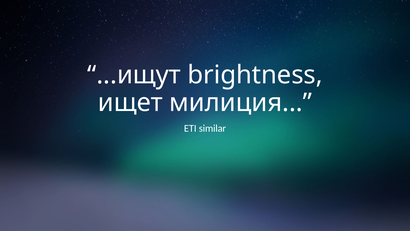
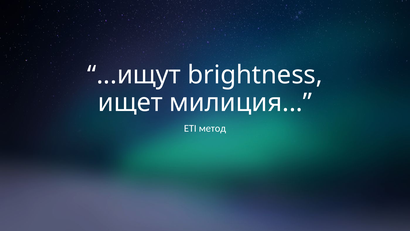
similar: similar -> метод
